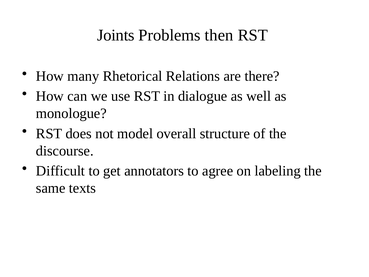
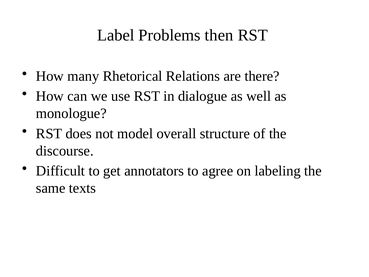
Joints: Joints -> Label
